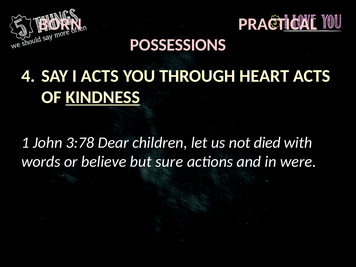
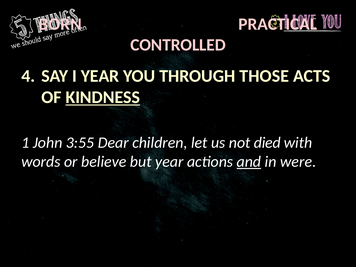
POSSESSIONS: POSSESSIONS -> CONTROLLED
I ACTS: ACTS -> YEAR
HEART: HEART -> THOSE
3:78: 3:78 -> 3:55
but sure: sure -> year
and underline: none -> present
